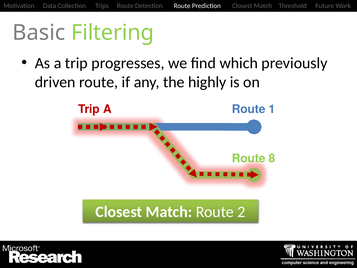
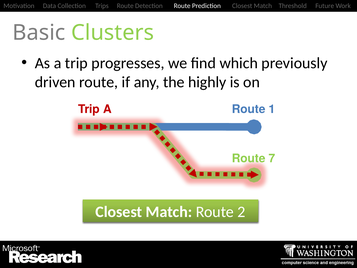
Filtering: Filtering -> Clusters
8: 8 -> 7
